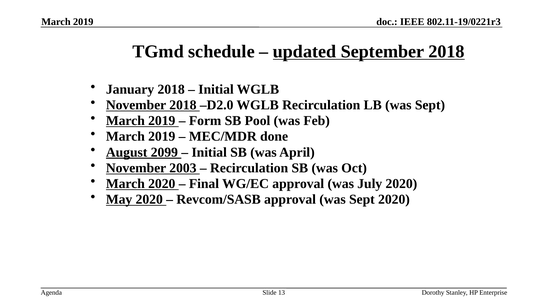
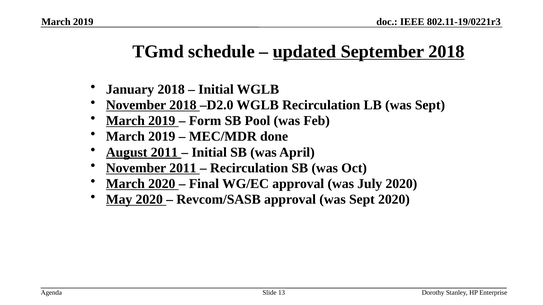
August 2099: 2099 -> 2011
November 2003: 2003 -> 2011
